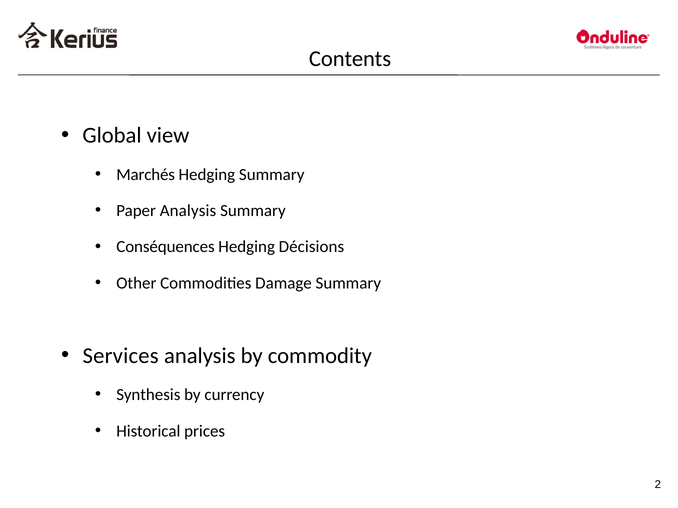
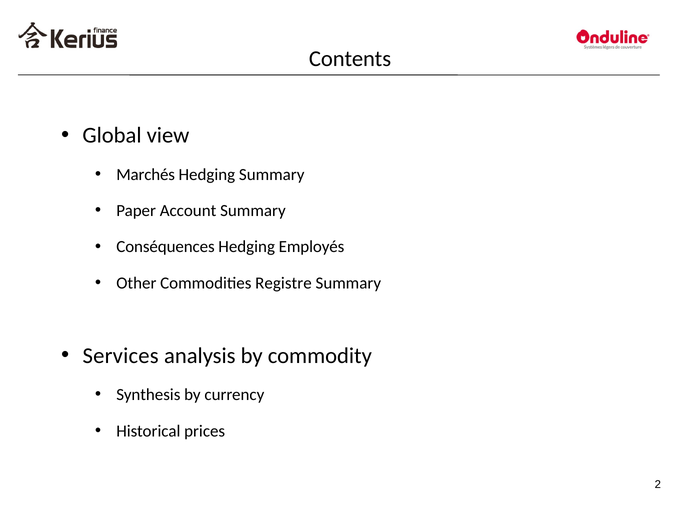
Paper Analysis: Analysis -> Account
Décisions: Décisions -> Employés
Damage: Damage -> Registre
